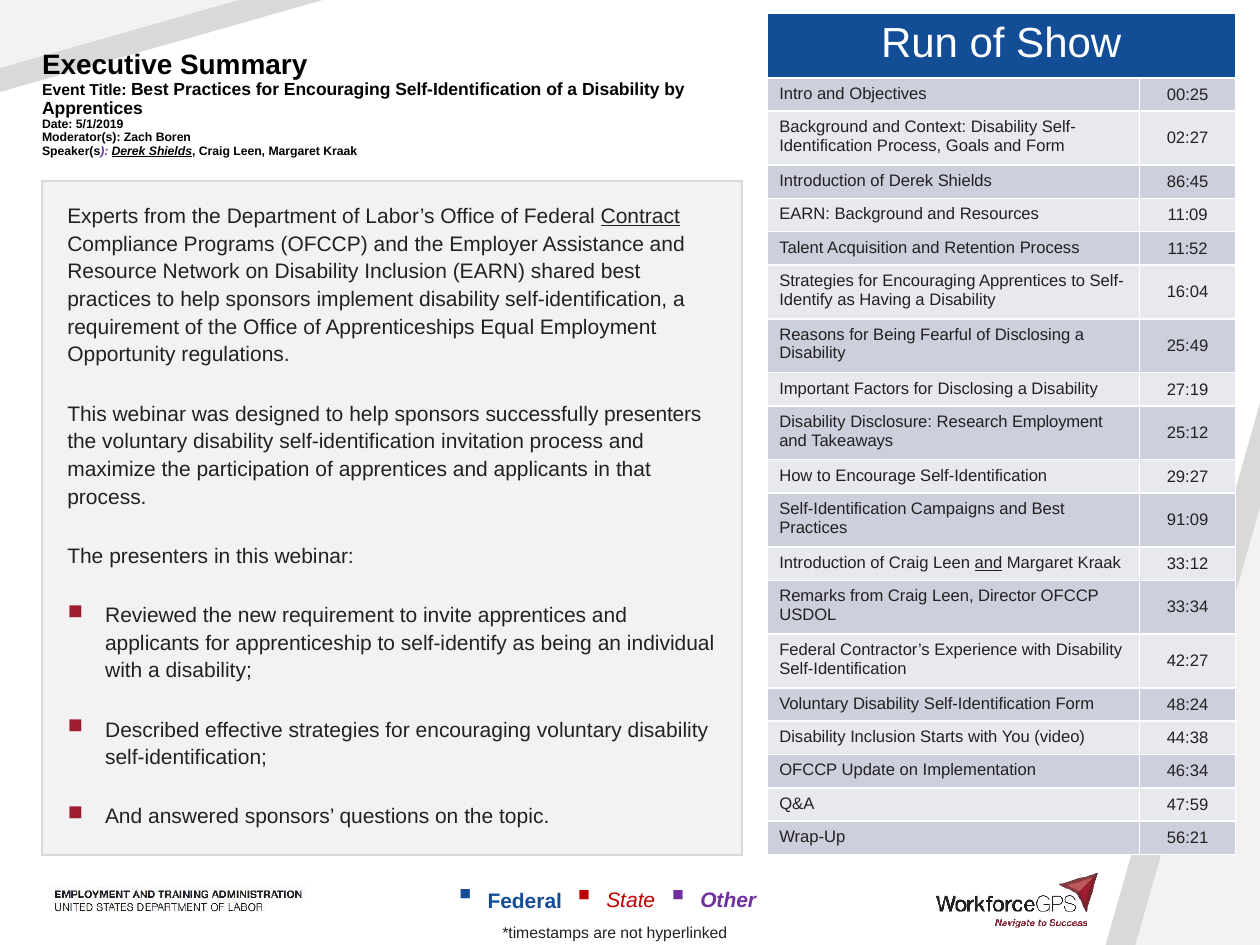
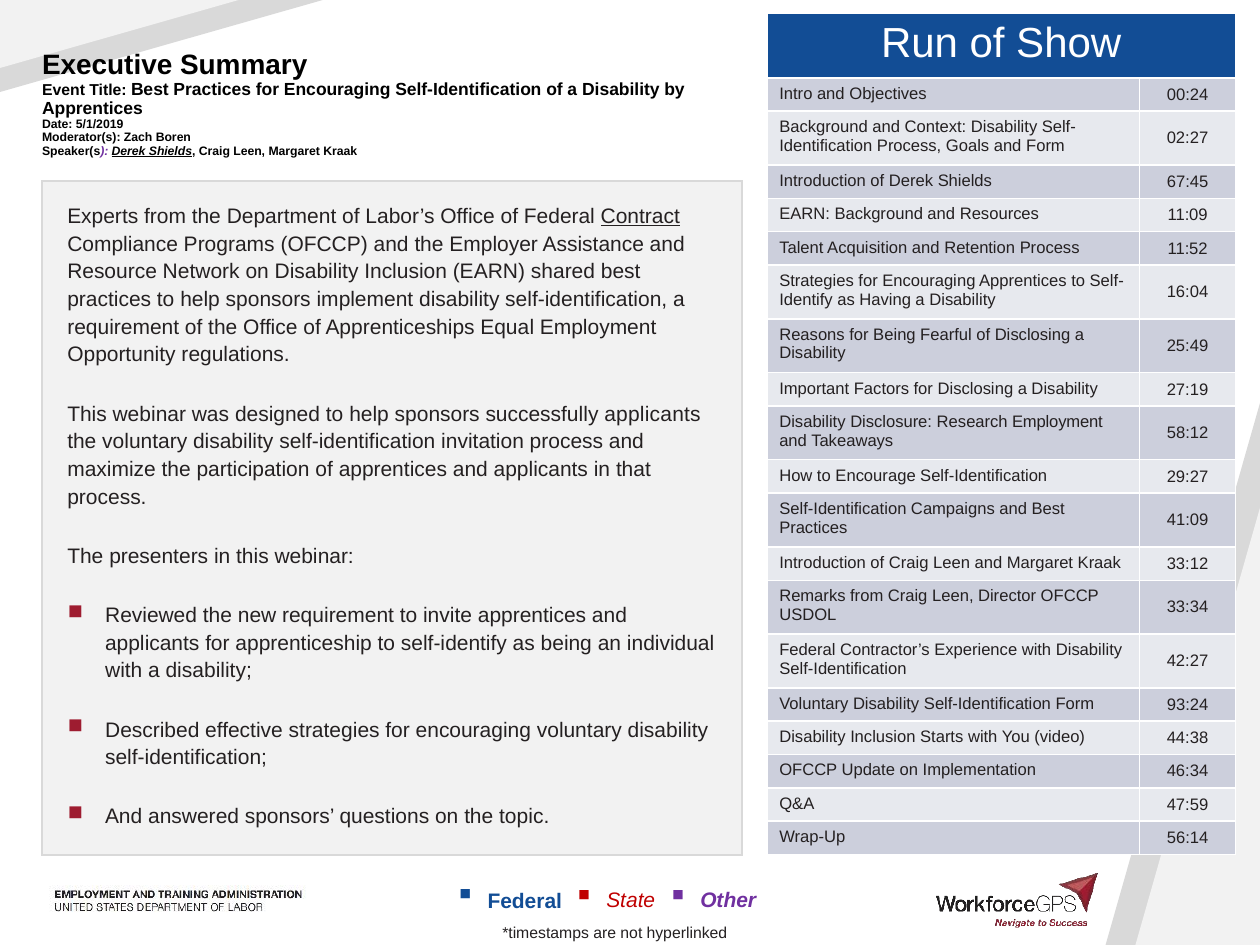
00:25: 00:25 -> 00:24
86:45: 86:45 -> 67:45
successfully presenters: presenters -> applicants
25:12: 25:12 -> 58:12
91:09: 91:09 -> 41:09
and at (988, 563) underline: present -> none
48:24: 48:24 -> 93:24
56:21: 56:21 -> 56:14
